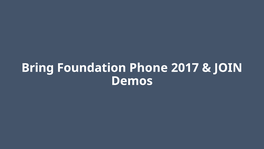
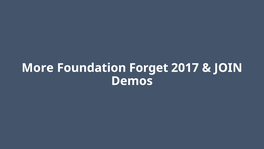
Bring: Bring -> More
Phone: Phone -> Forget
